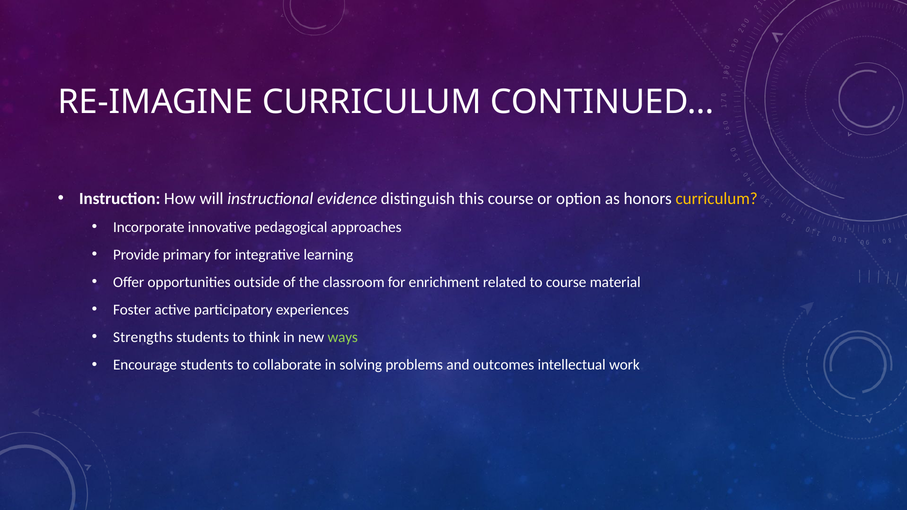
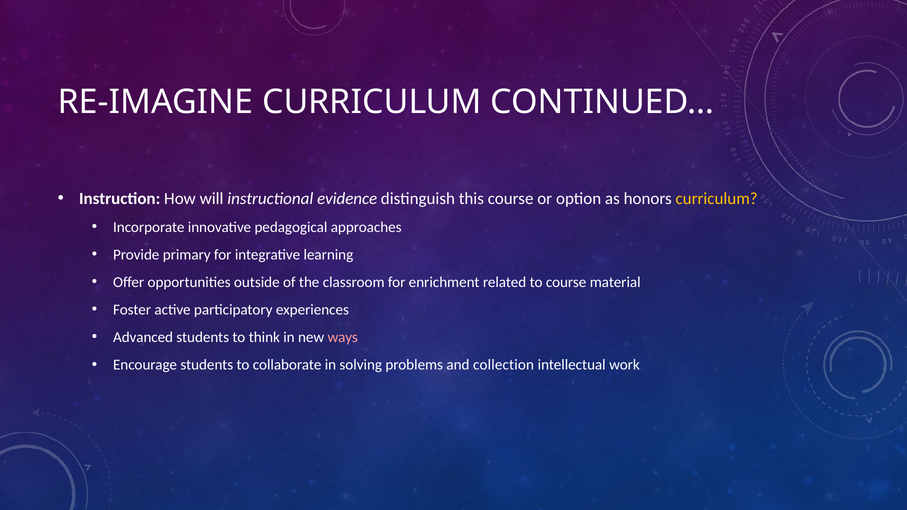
Strengths: Strengths -> Advanced
ways colour: light green -> pink
outcomes: outcomes -> collection
